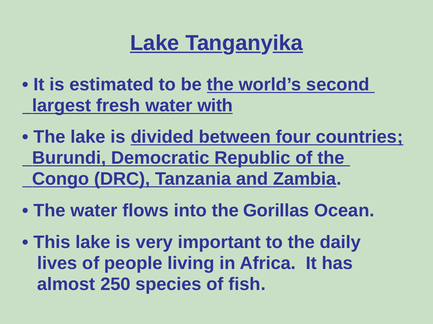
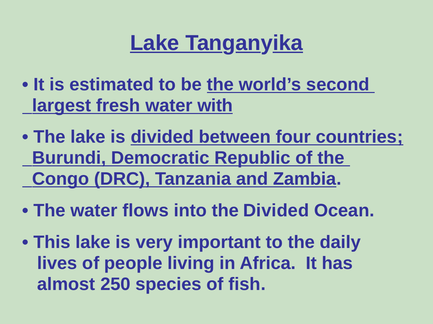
the Gorillas: Gorillas -> Divided
